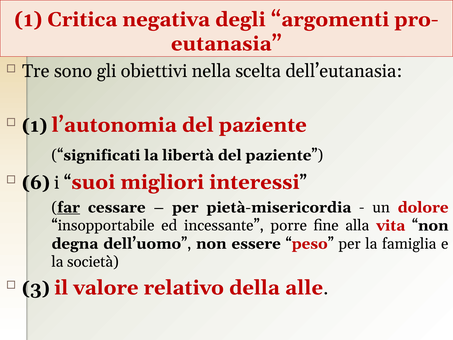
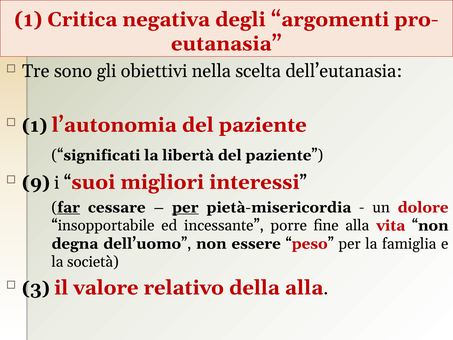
6: 6 -> 9
per at (185, 207) underline: none -> present
della alle: alle -> alla
